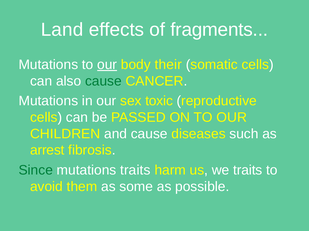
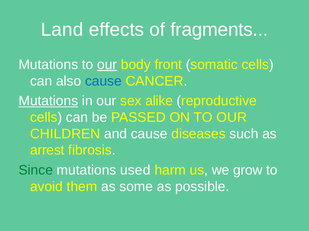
their: their -> front
cause at (103, 81) colour: green -> blue
Mutations at (48, 101) underline: none -> present
toxic: toxic -> alike
mutations traits: traits -> used
we traits: traits -> grow
